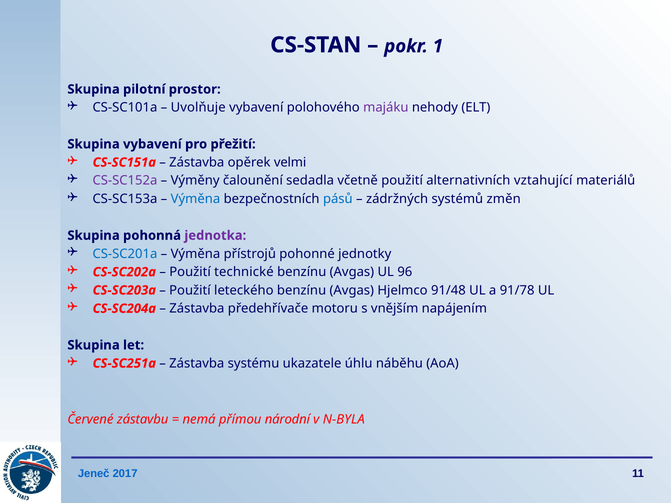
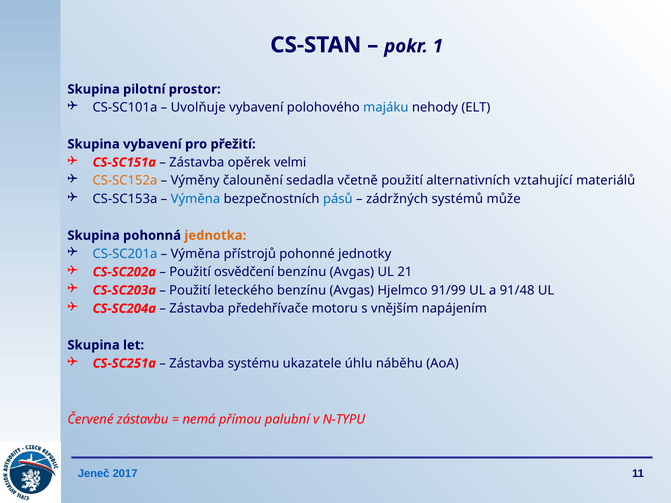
majáku colour: purple -> blue
CS-SC152a colour: purple -> orange
změn: změn -> může
jednotka colour: purple -> orange
technické: technické -> osvědčení
96: 96 -> 21
91/48: 91/48 -> 91/99
91/78: 91/78 -> 91/48
národní: národní -> palubní
N-BYLA: N-BYLA -> N-TYPU
